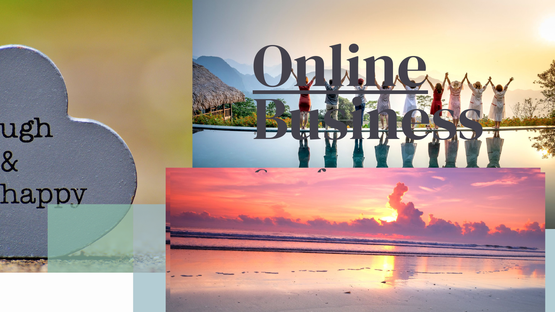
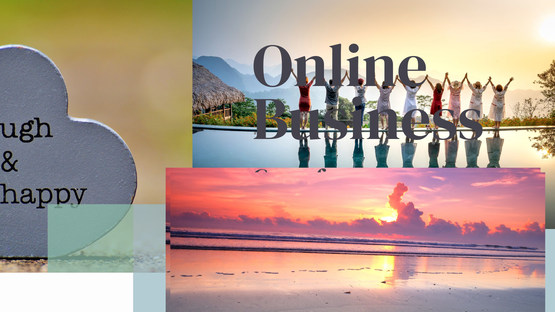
Online underline: present -> none
